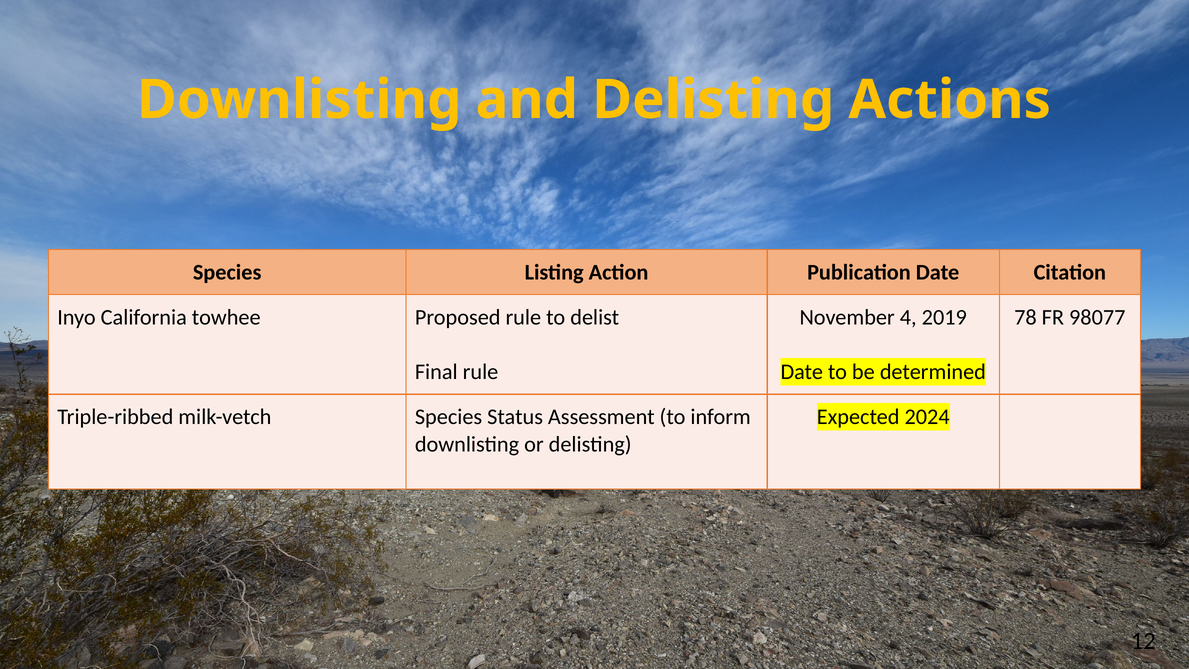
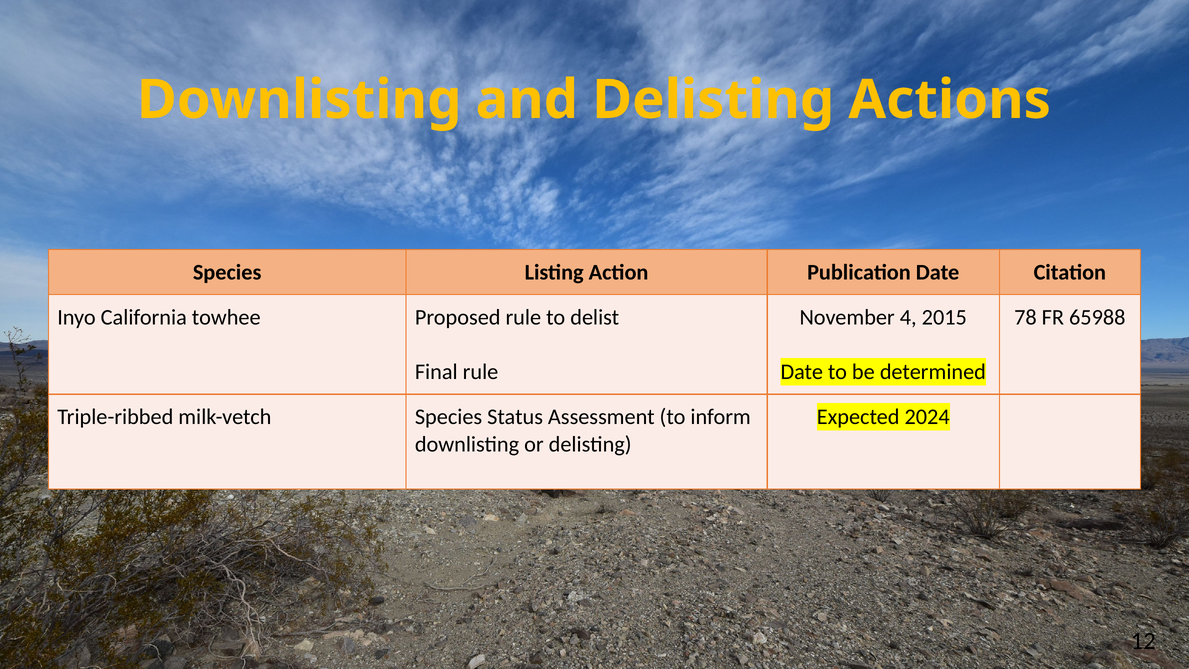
2019: 2019 -> 2015
98077: 98077 -> 65988
